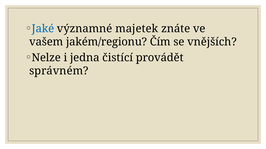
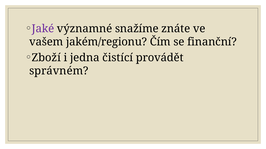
Jaké colour: blue -> purple
majetek: majetek -> snažíme
vnějších: vnějších -> finanční
Nelze: Nelze -> Zboží
